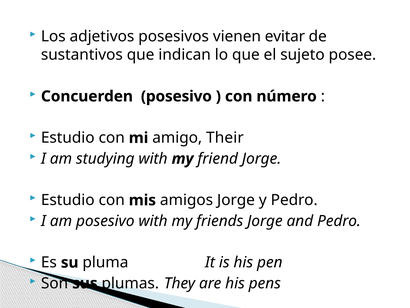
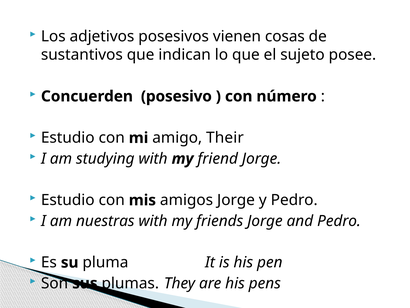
evitar: evitar -> cosas
am posesivo: posesivo -> nuestras
